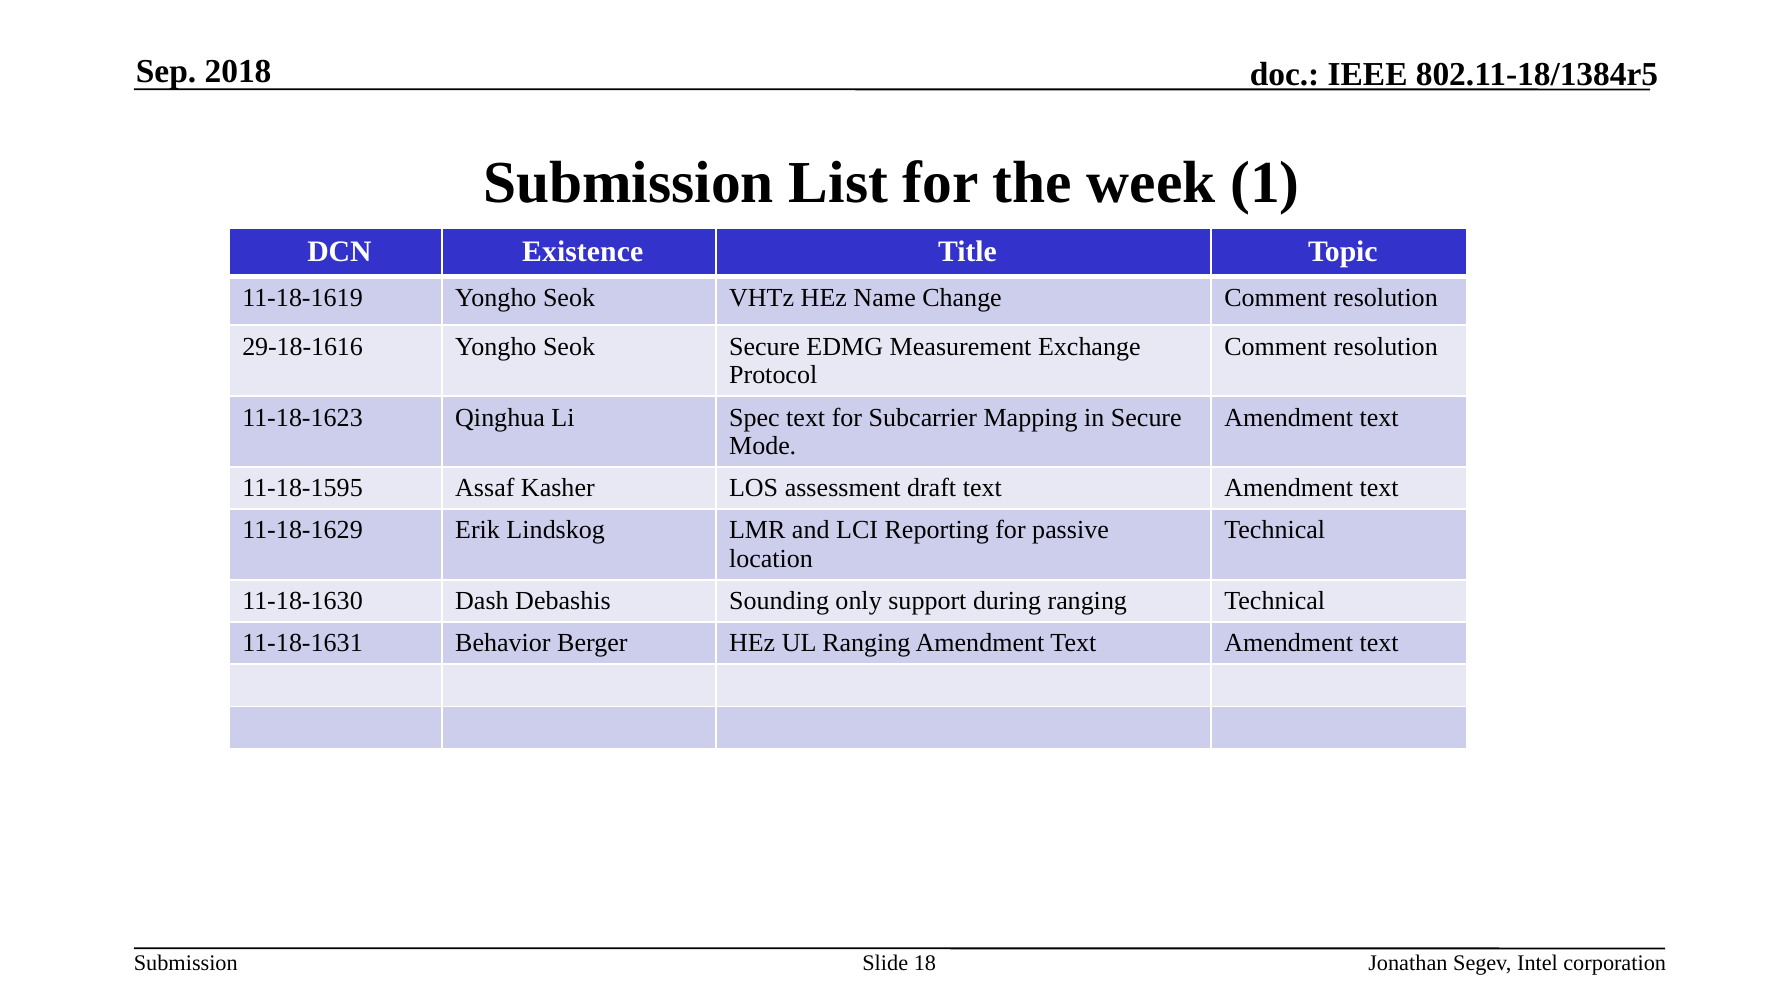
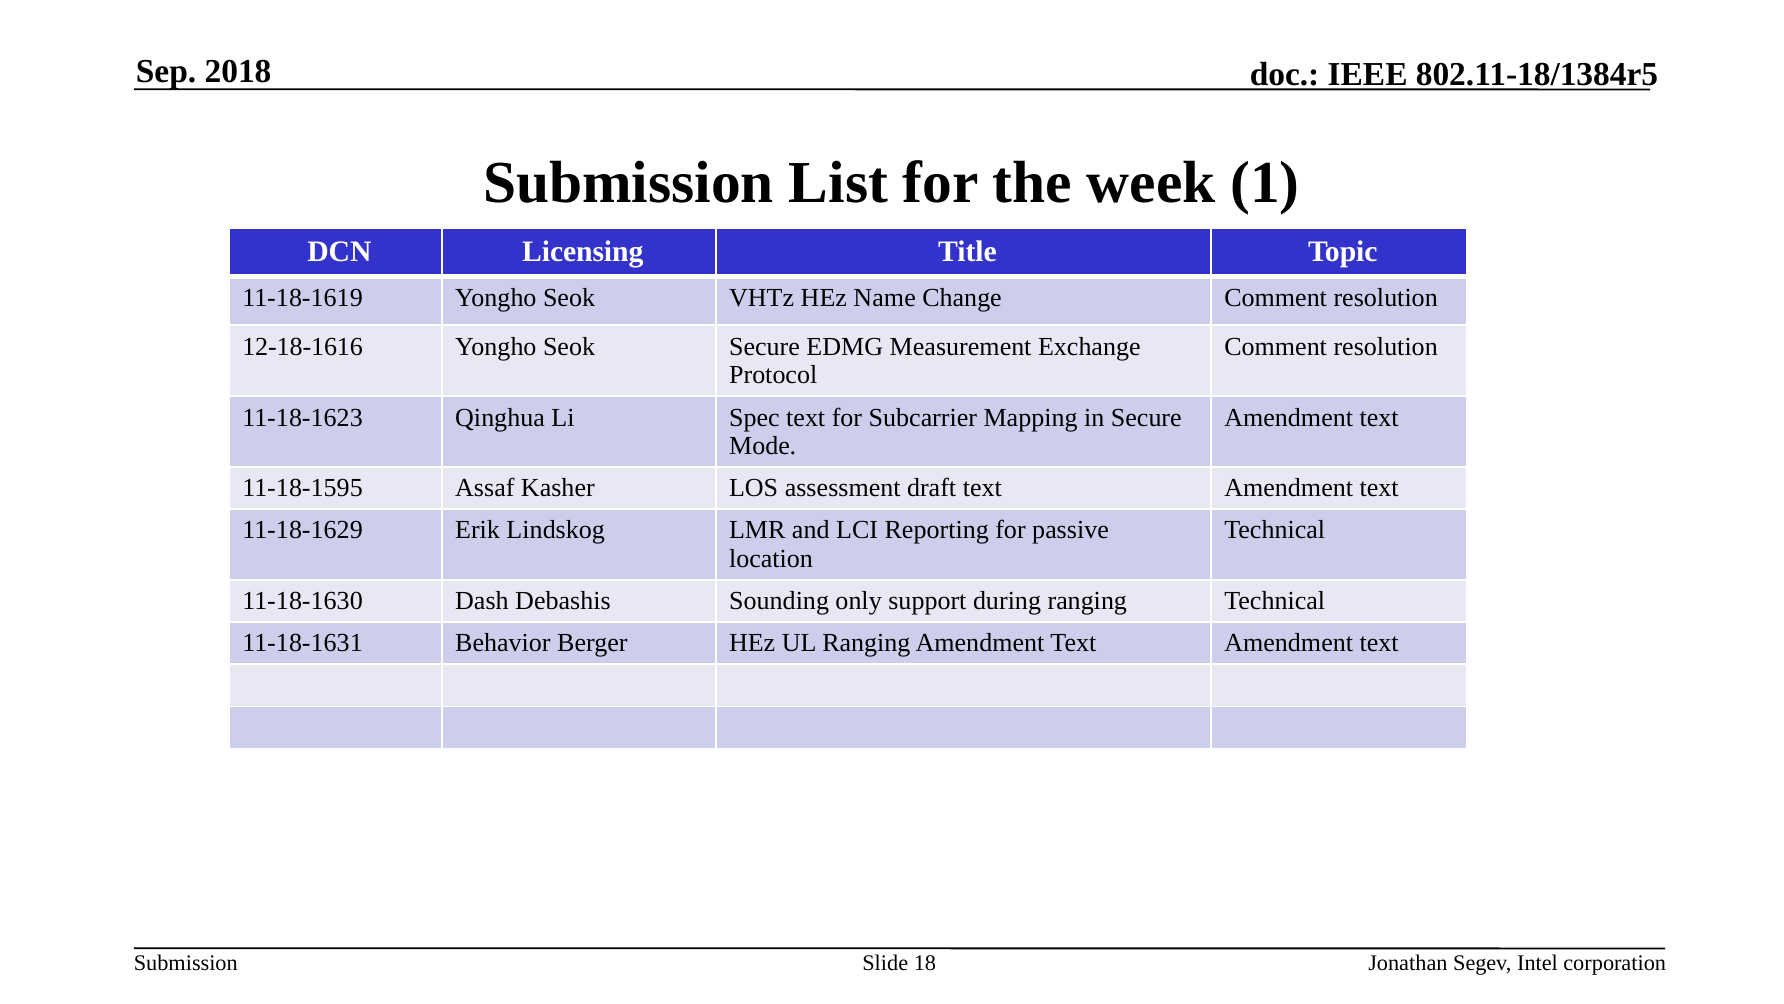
Existence: Existence -> Licensing
29-18-1616: 29-18-1616 -> 12-18-1616
